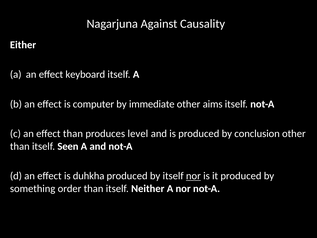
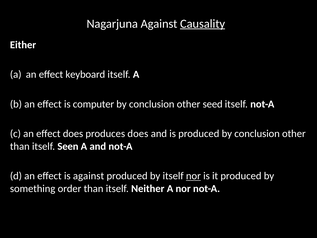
Causality underline: none -> present
immediate at (152, 104): immediate -> conclusion
aims: aims -> seed
effect than: than -> does
produces level: level -> does
is duhkha: duhkha -> against
